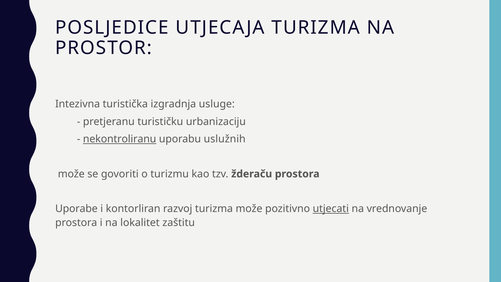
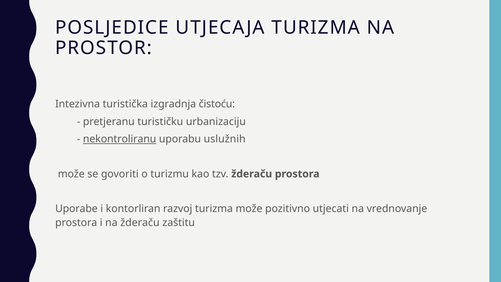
usluge: usluge -> čistoću
utjecati underline: present -> none
na lokalitet: lokalitet -> žderaču
